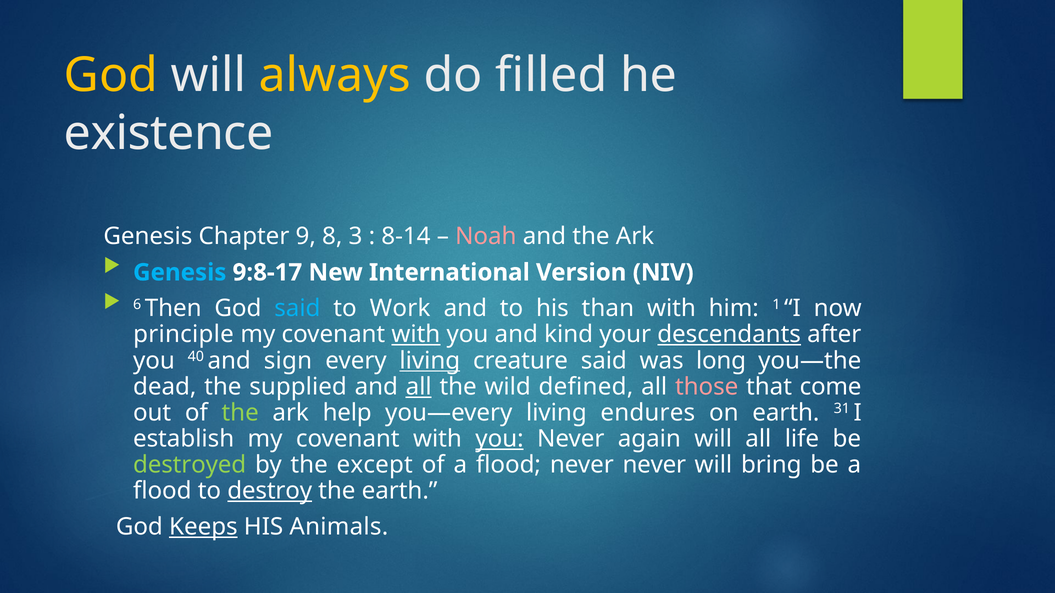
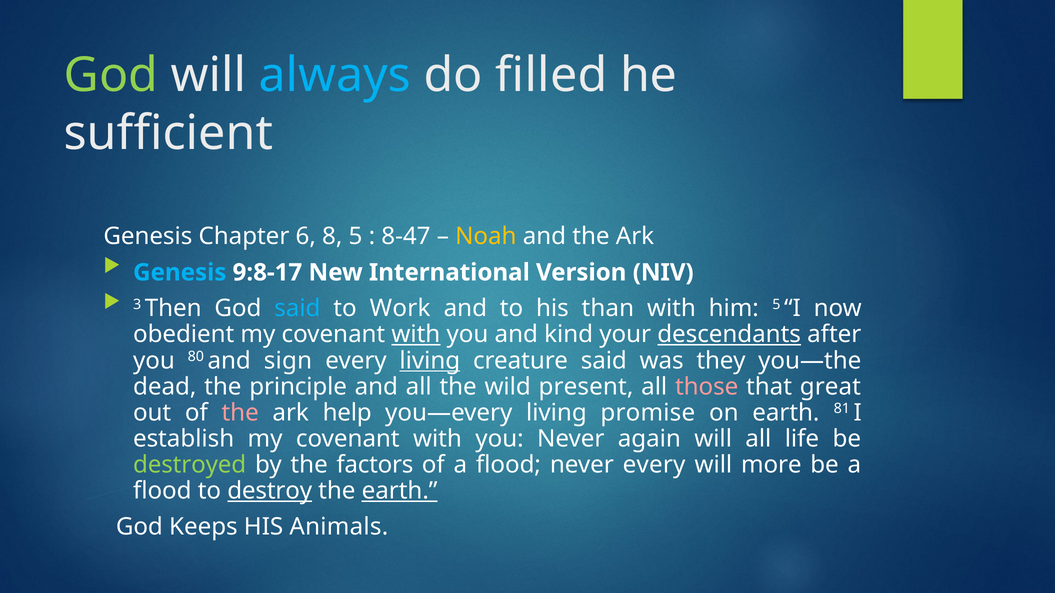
God at (111, 76) colour: yellow -> light green
always colour: yellow -> light blue
existence: existence -> sufficient
9: 9 -> 6
8 3: 3 -> 5
8-14: 8-14 -> 8-47
Noah colour: pink -> yellow
6: 6 -> 3
him 1: 1 -> 5
principle: principle -> obedient
40: 40 -> 80
long: long -> they
supplied: supplied -> principle
all at (419, 387) underline: present -> none
defined: defined -> present
come: come -> great
the at (240, 413) colour: light green -> pink
endures: endures -> promise
31: 31 -> 81
you at (500, 439) underline: present -> none
except: except -> factors
never never: never -> every
bring: bring -> more
earth at (400, 491) underline: none -> present
Keeps underline: present -> none
